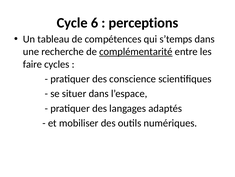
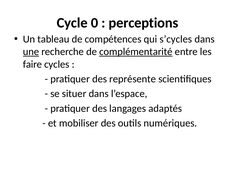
6: 6 -> 0
s’temps: s’temps -> s’cycles
une underline: none -> present
conscience: conscience -> représente
